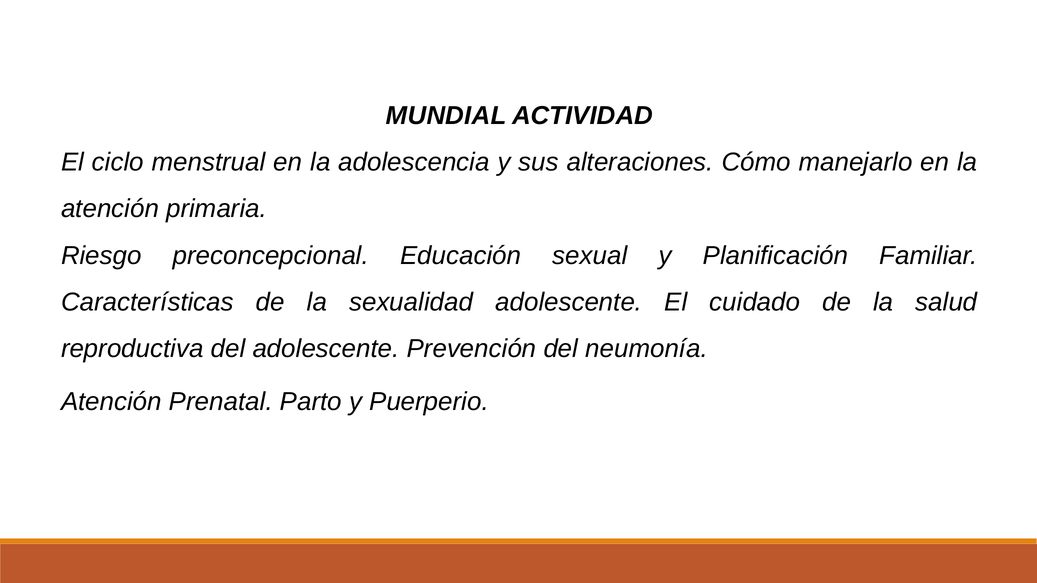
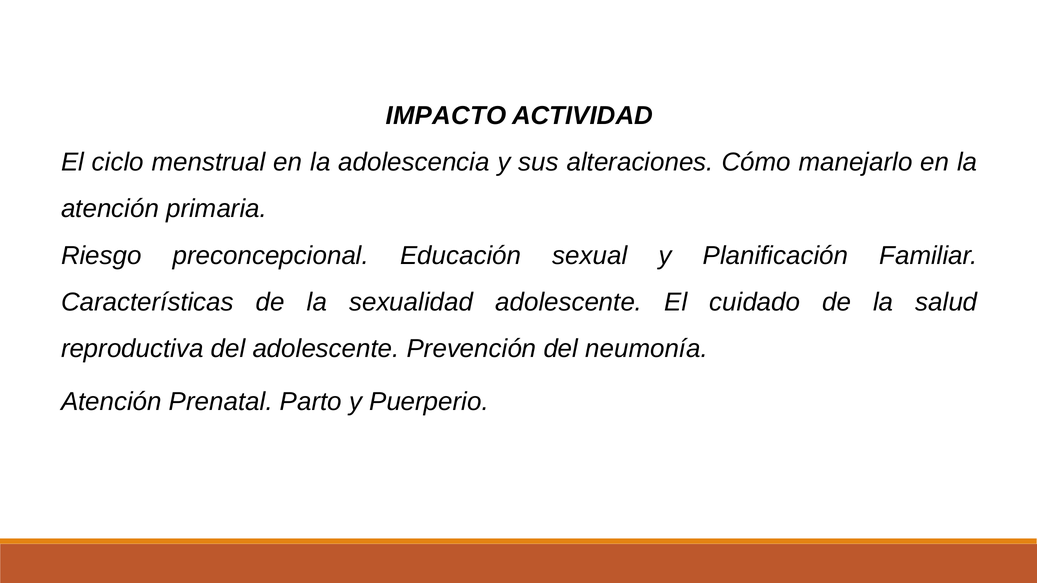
MUNDIAL: MUNDIAL -> IMPACTO
